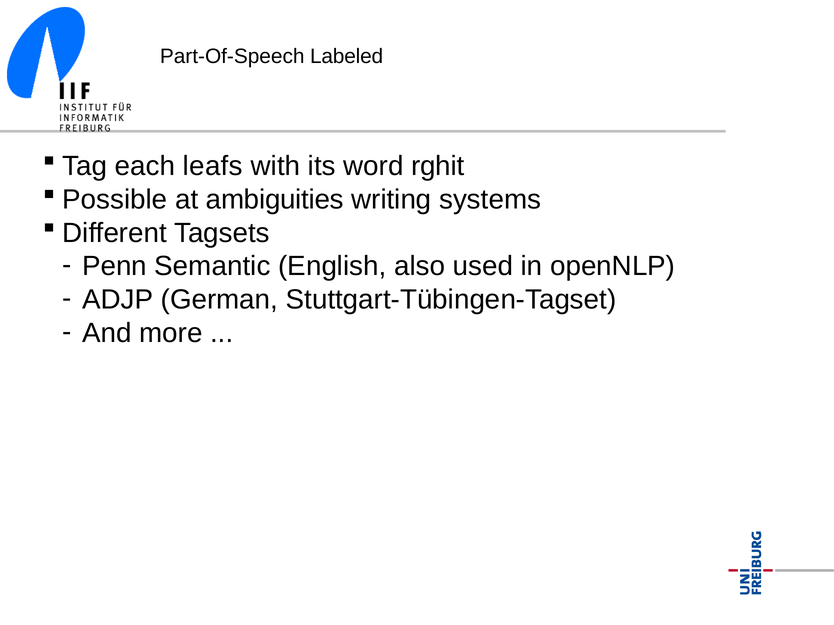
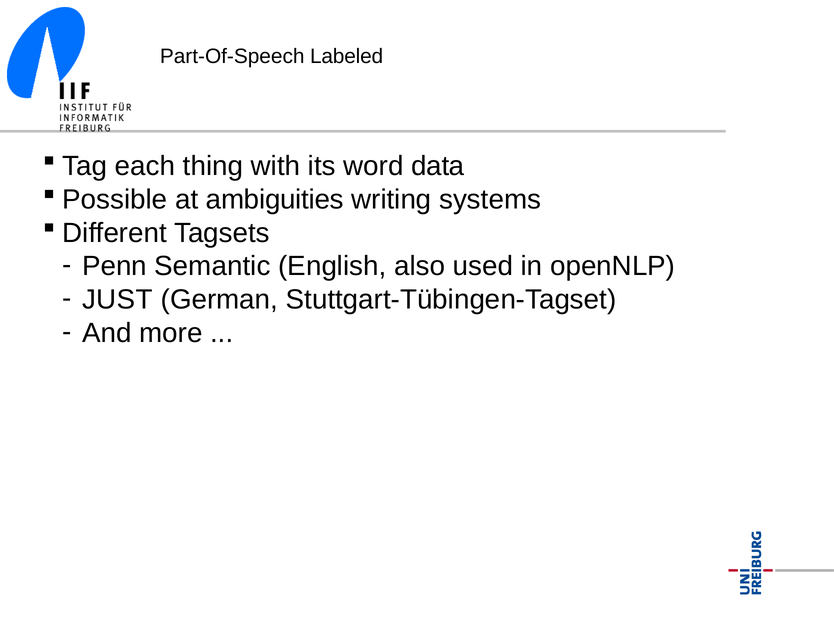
leafs: leafs -> thing
rghit: rghit -> data
ADJP: ADJP -> JUST
